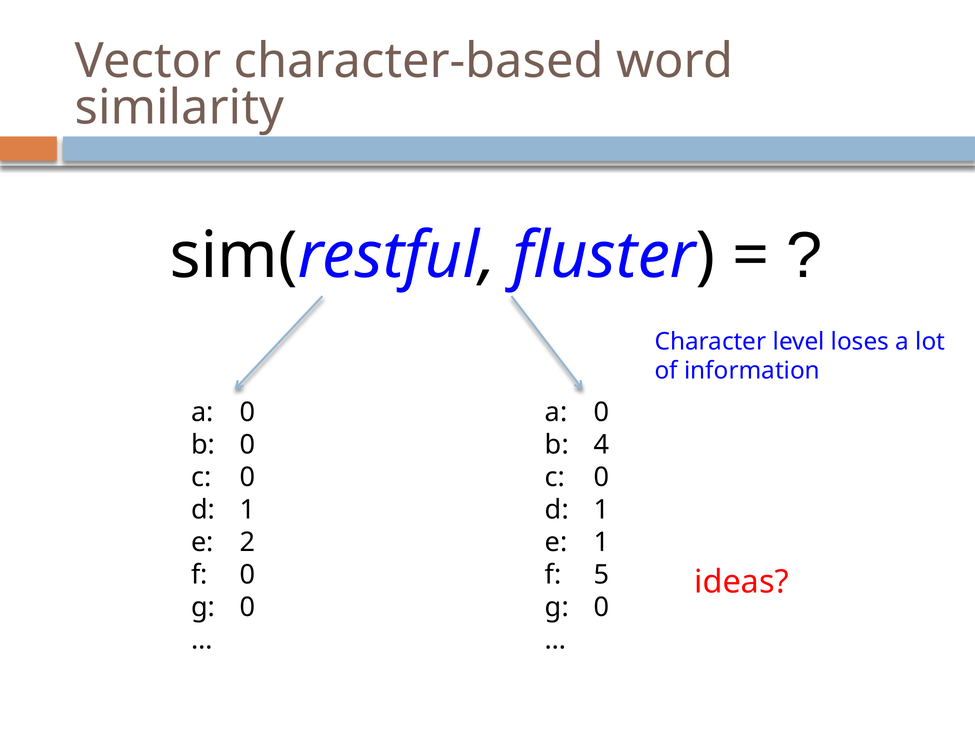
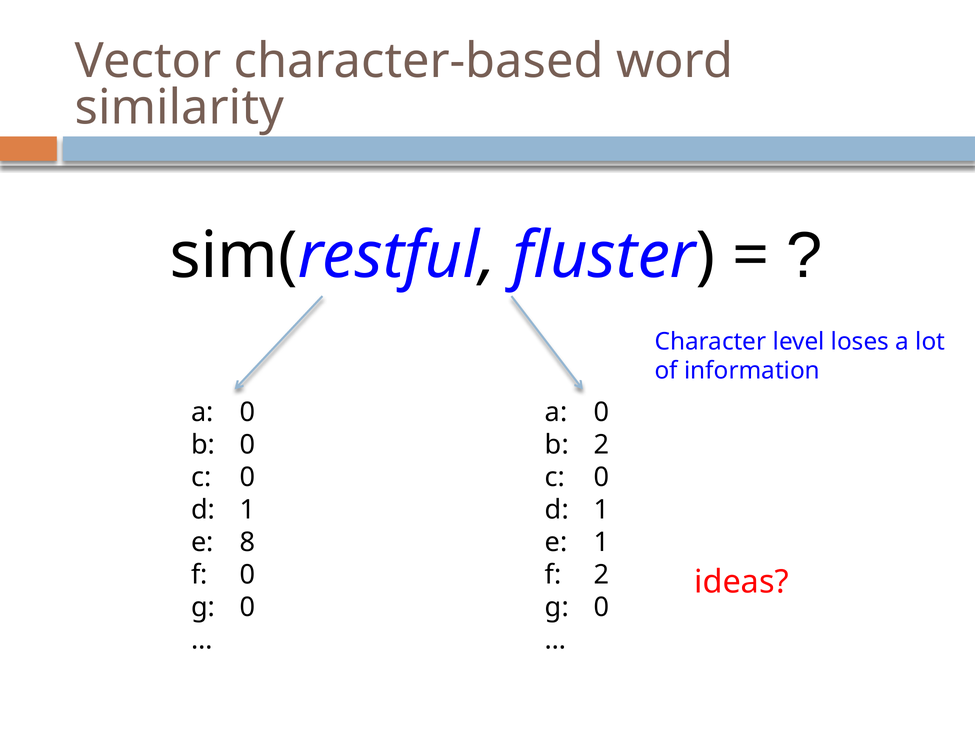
b 4: 4 -> 2
2: 2 -> 8
f 5: 5 -> 2
